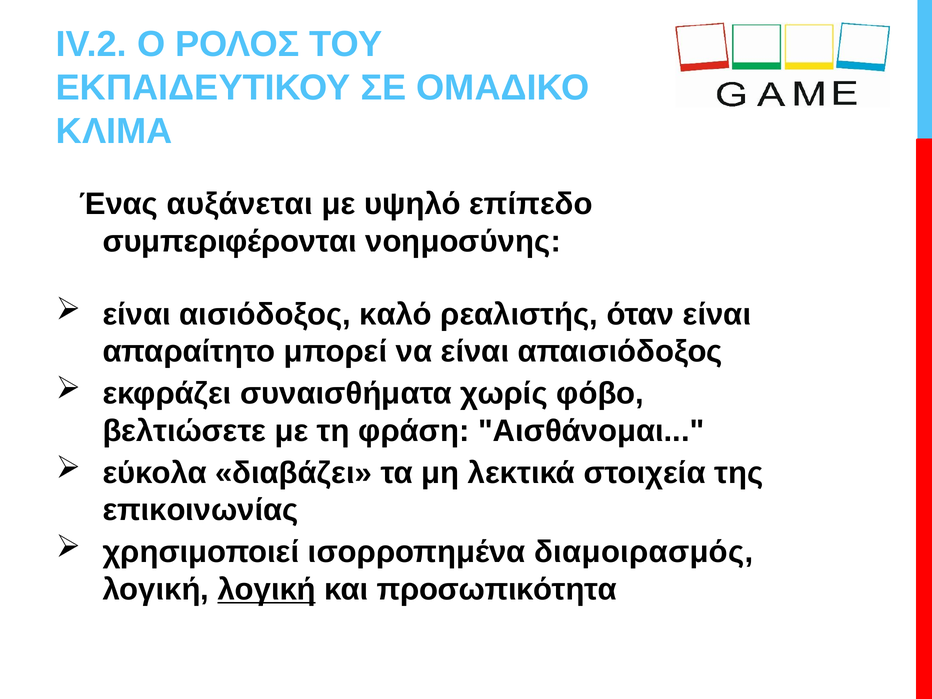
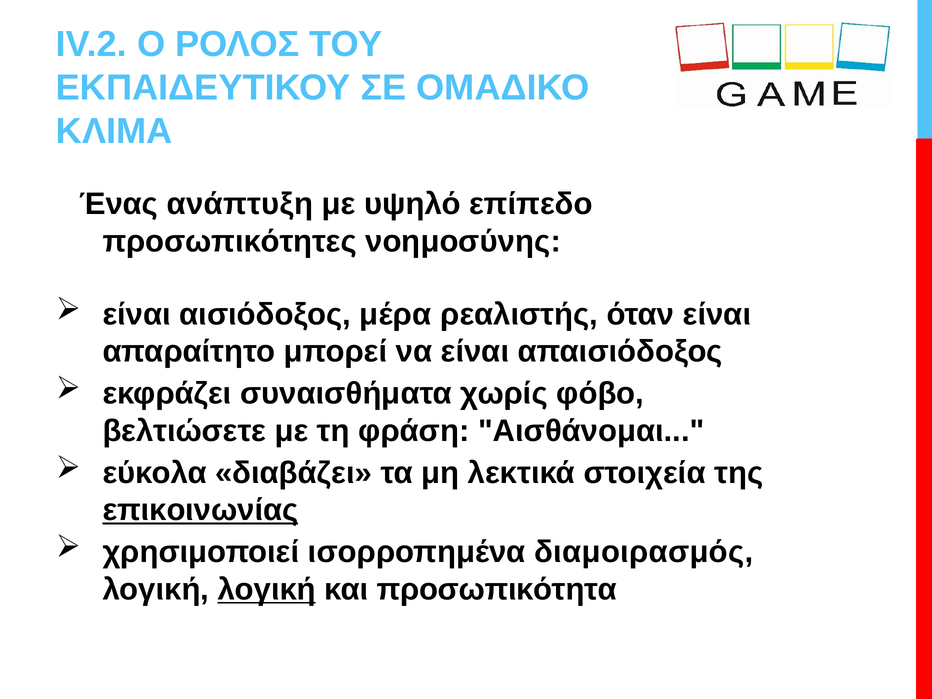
αυξάνεται: αυξάνεται -> ανάπτυξη
συμπεριφέρονται: συμπεριφέρονται -> προσωπικότητες
καλό: καλό -> μέρα
επικοινωνίας underline: none -> present
